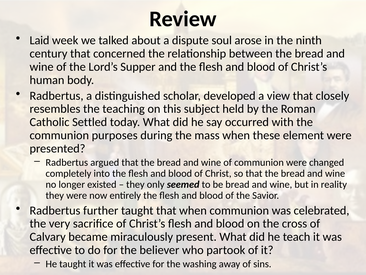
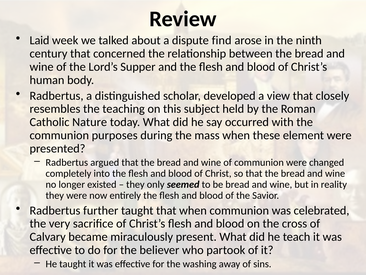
soul: soul -> find
Settled: Settled -> Nature
